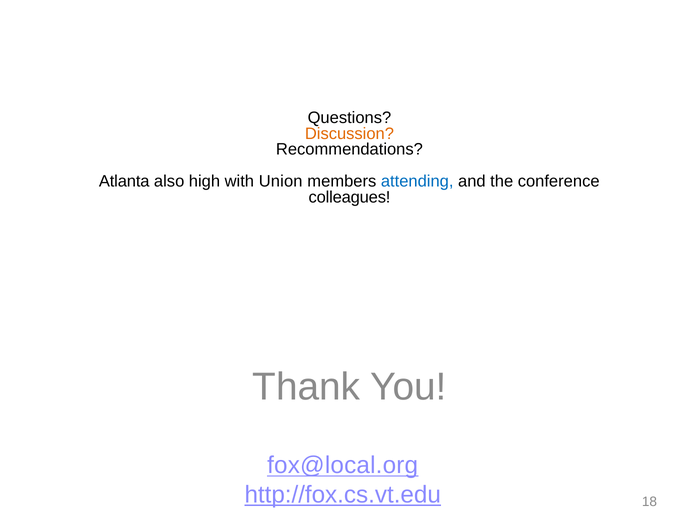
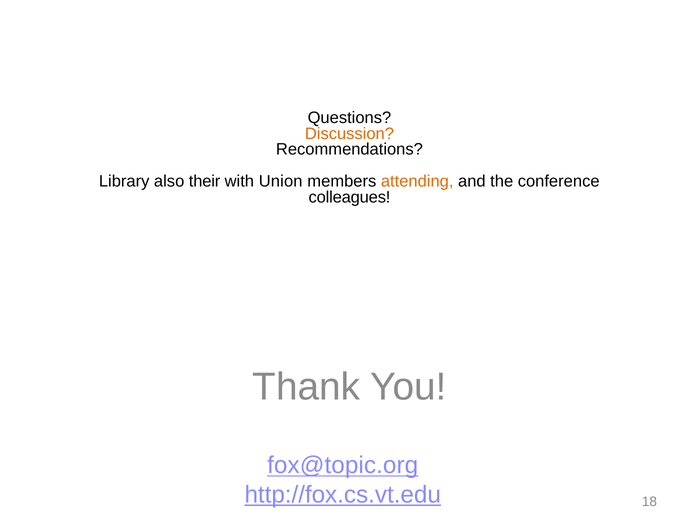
Atlanta: Atlanta -> Library
high: high -> their
attending colour: blue -> orange
fox@local.org: fox@local.org -> fox@topic.org
